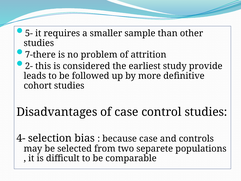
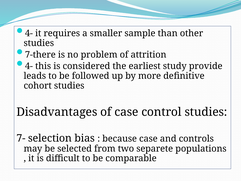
5- at (29, 33): 5- -> 4-
2- at (29, 66): 2- -> 4-
4-: 4- -> 7-
